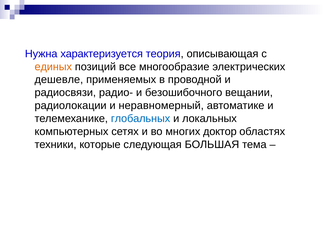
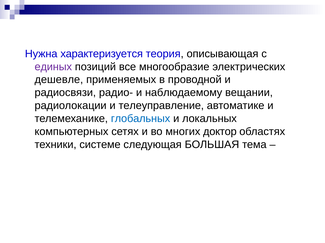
единых colour: orange -> purple
безошибочного: безошибочного -> наблюдаемому
неравномерный: неравномерный -> телеуправление
которые: которые -> системе
